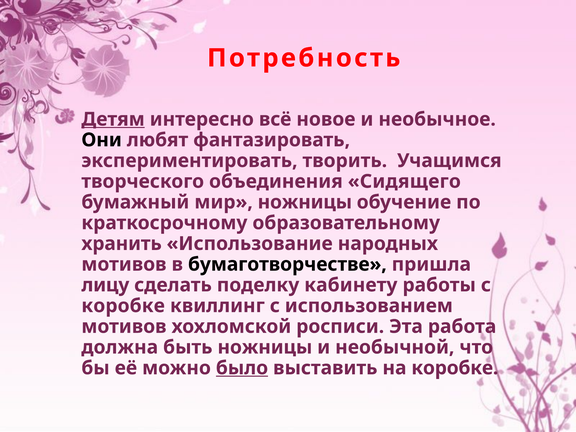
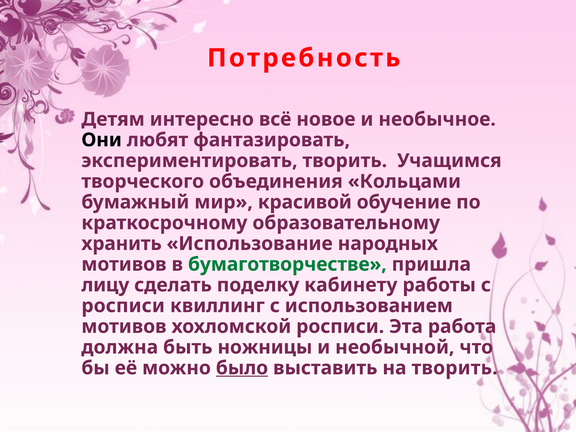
Детям underline: present -> none
Сидящего: Сидящего -> Кольцами
мир ножницы: ножницы -> красивой
бумаготворчестве colour: black -> green
коробке at (123, 306): коробке -> росписи
на коробке: коробке -> творить
